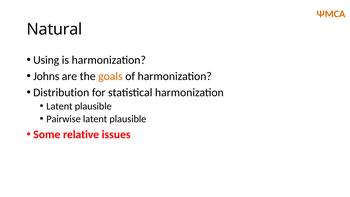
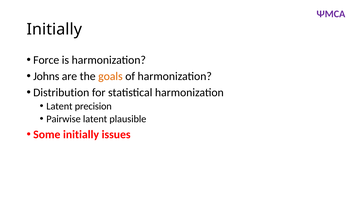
ΨMCA colour: orange -> purple
Natural at (54, 29): Natural -> Initially
Using: Using -> Force
plausible at (93, 106): plausible -> precision
Some relative: relative -> initially
